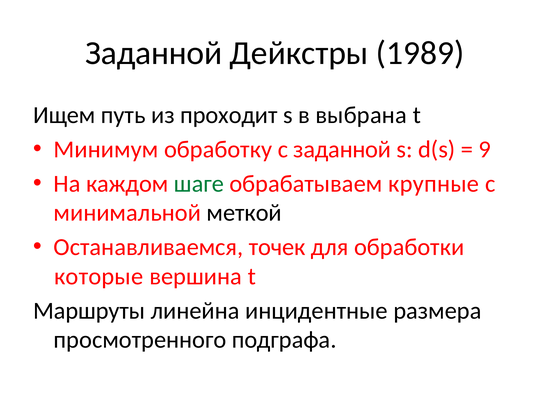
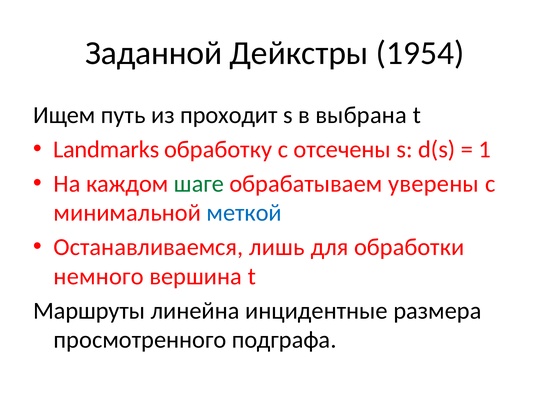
1989: 1989 -> 1954
Минимум: Минимум -> Landmarks
с заданной: заданной -> отсечены
9: 9 -> 1
крупные: крупные -> уверены
меткой colour: black -> blue
точек: точек -> лишь
которые: которые -> немного
